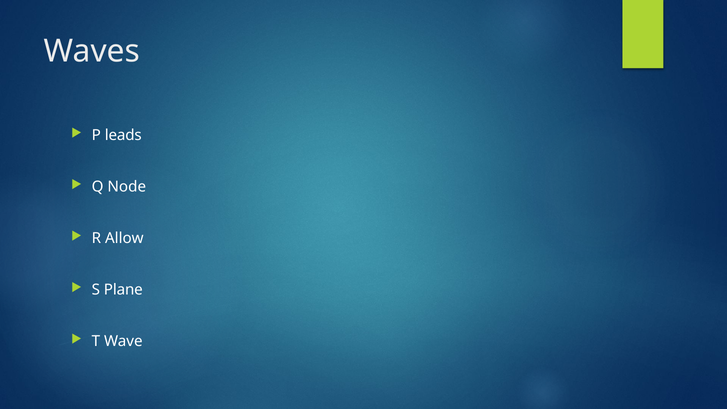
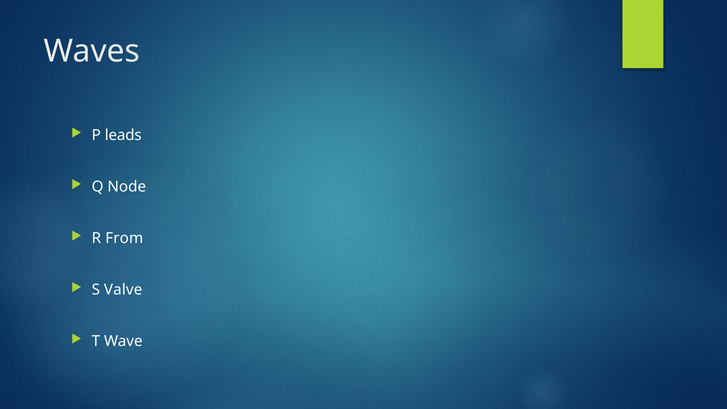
Allow: Allow -> From
Plane: Plane -> Valve
